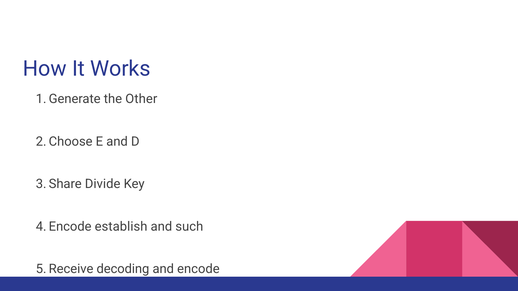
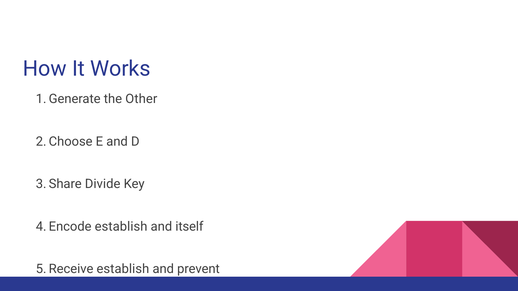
such: such -> itself
decoding at (123, 269): decoding -> establish
encode: encode -> prevent
